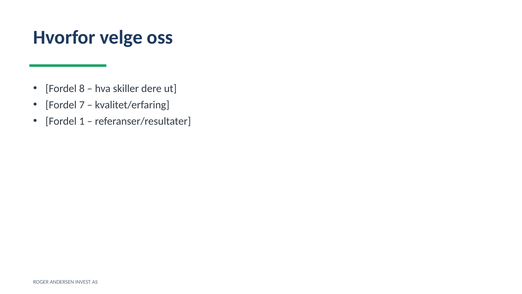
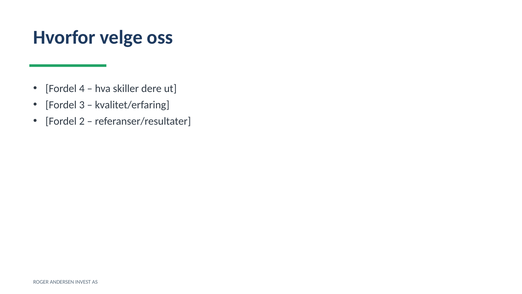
8: 8 -> 4
7: 7 -> 3
1: 1 -> 2
